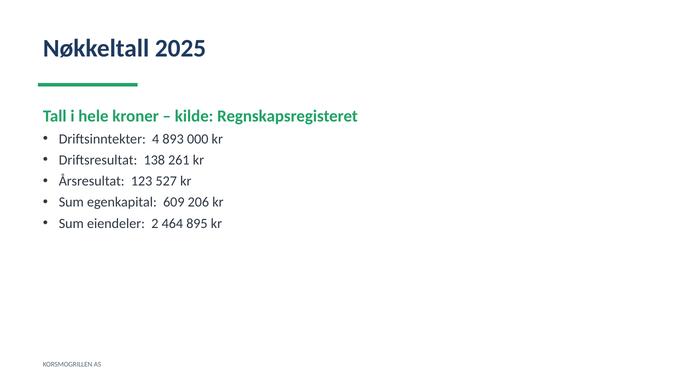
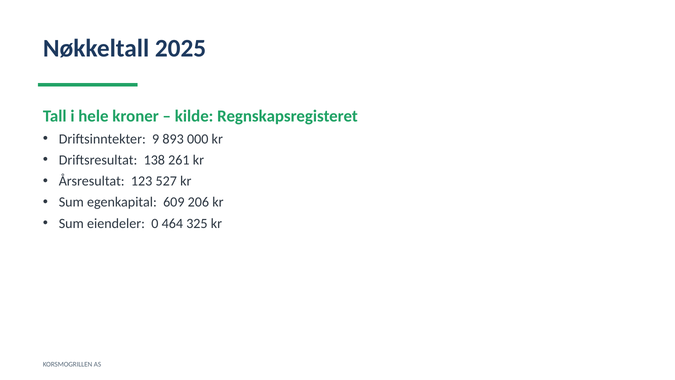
4: 4 -> 9
2: 2 -> 0
895: 895 -> 325
